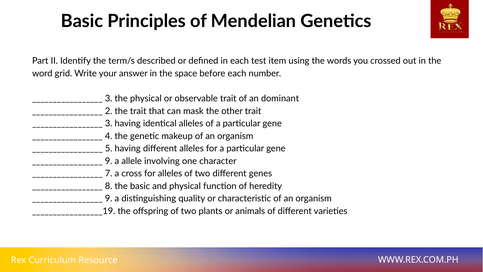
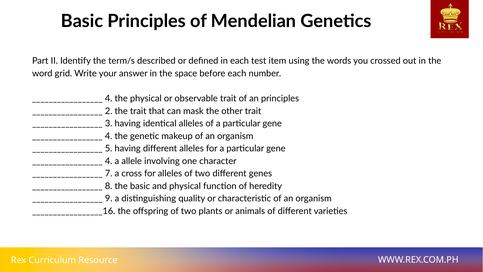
3 at (109, 98): 3 -> 4
an dominant: dominant -> principles
9 at (109, 161): 9 -> 4
_________________19: _________________19 -> _________________16
